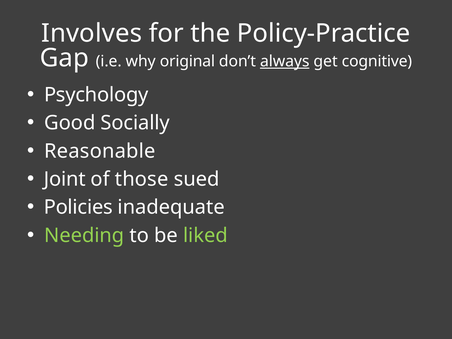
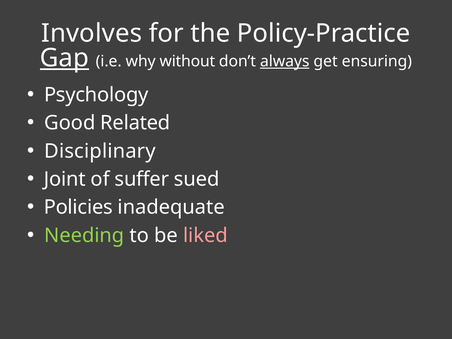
Gap underline: none -> present
original: original -> without
cognitive: cognitive -> ensuring
Socially: Socially -> Related
Reasonable: Reasonable -> Disciplinary
those: those -> suffer
liked colour: light green -> pink
